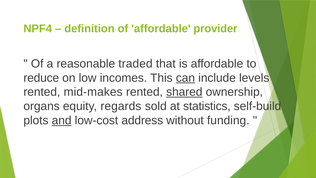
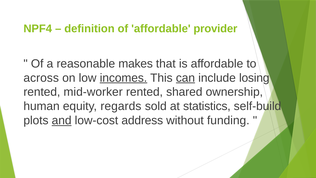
traded: traded -> makes
reduce: reduce -> across
incomes underline: none -> present
levels: levels -> losing
mid-makes: mid-makes -> mid-worker
shared underline: present -> none
organs: organs -> human
